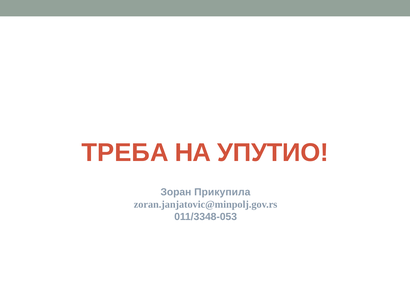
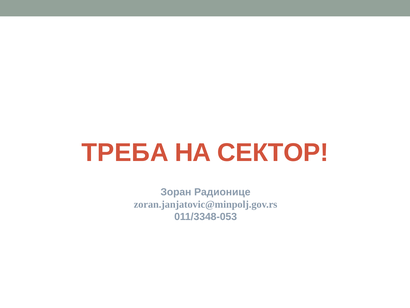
УПУТИО: УПУТИО -> СЕКТОР
Прикупила: Прикупила -> Радионице
